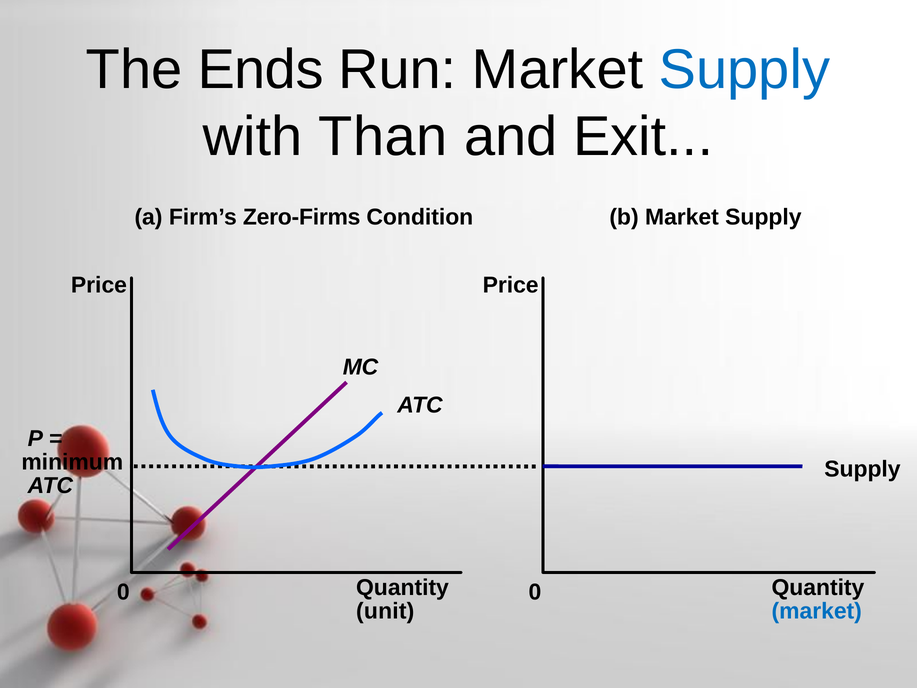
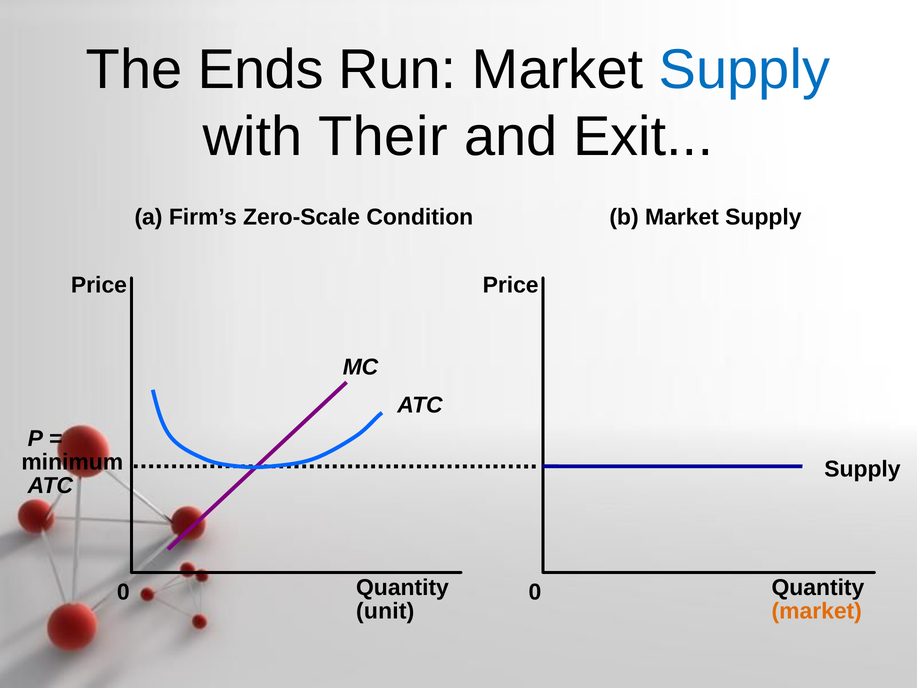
Than: Than -> Their
Zero-Firms: Zero-Firms -> Zero-Scale
market at (817, 611) colour: blue -> orange
